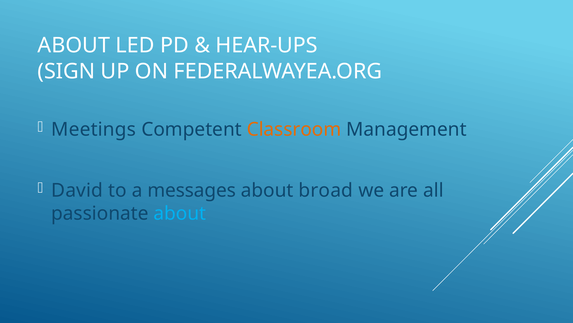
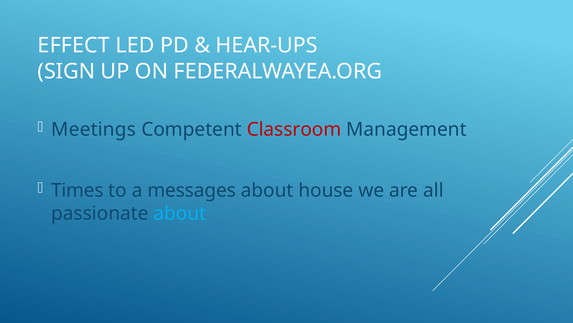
ABOUT at (74, 45): ABOUT -> EFFECT
Classroom colour: orange -> red
David: David -> Times
broad: broad -> house
